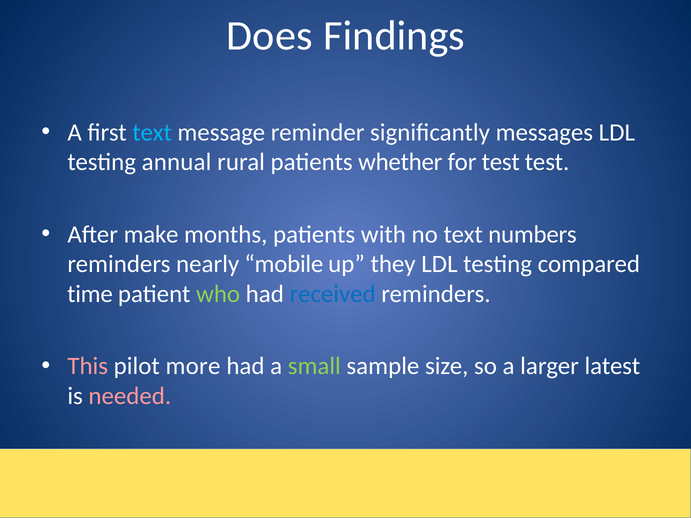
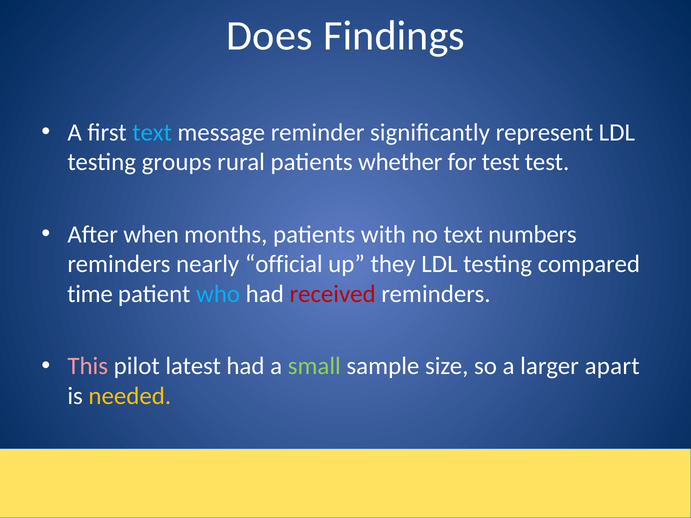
messages: messages -> represent
annual: annual -> groups
make: make -> when
mobile: mobile -> official
who colour: light green -> light blue
received colour: blue -> red
more: more -> latest
latest: latest -> apart
needed colour: pink -> yellow
